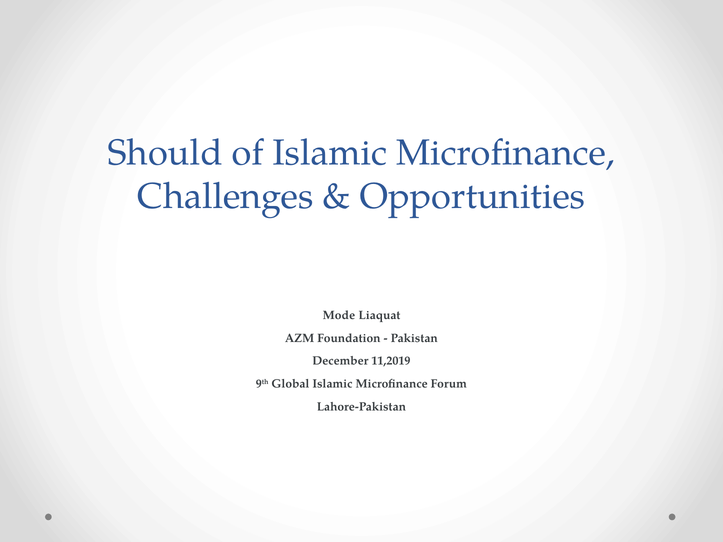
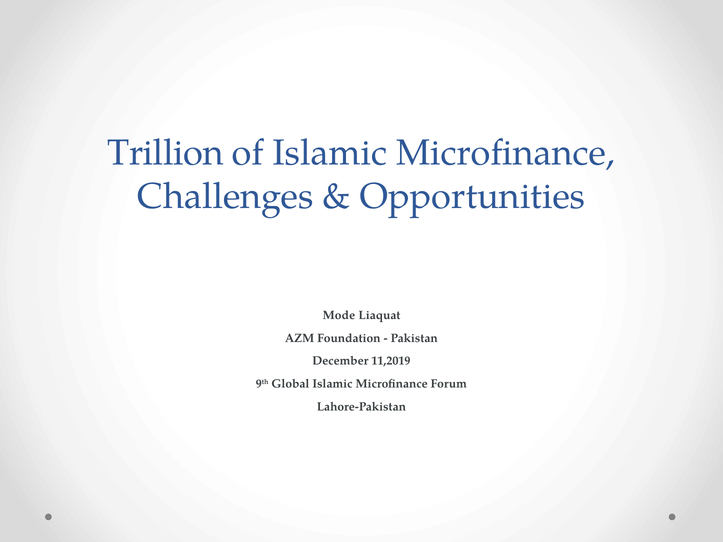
Should: Should -> Trillion
